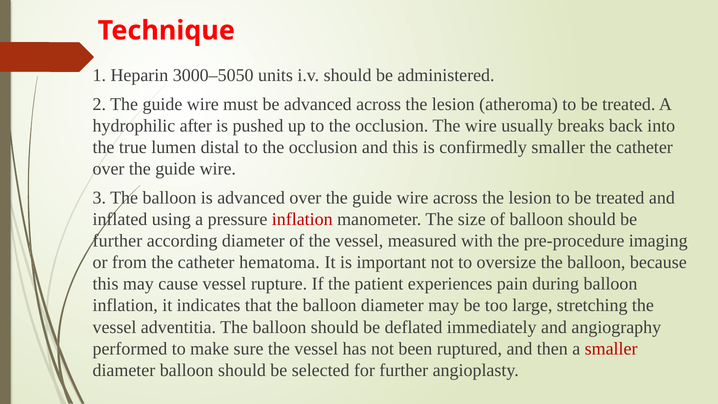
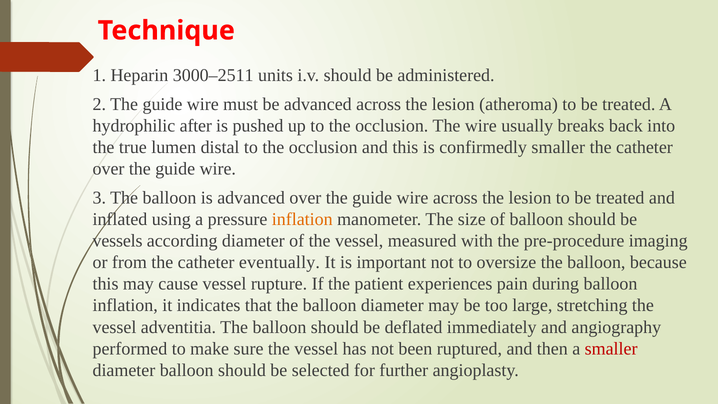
3000–5050: 3000–5050 -> 3000–2511
inflation at (302, 219) colour: red -> orange
further at (117, 241): further -> vessels
hematoma: hematoma -> eventually
